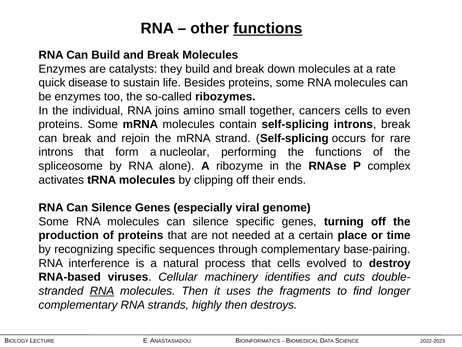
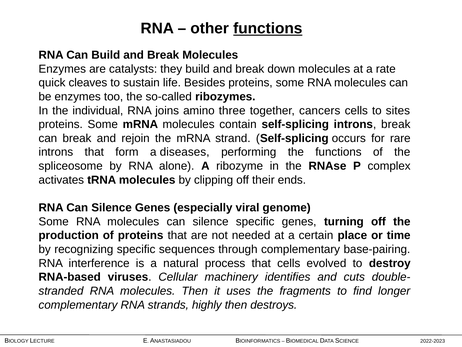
disease: disease -> cleaves
small: small -> three
even: even -> sites
nucleolar: nucleolar -> diseases
RNA at (102, 291) underline: present -> none
